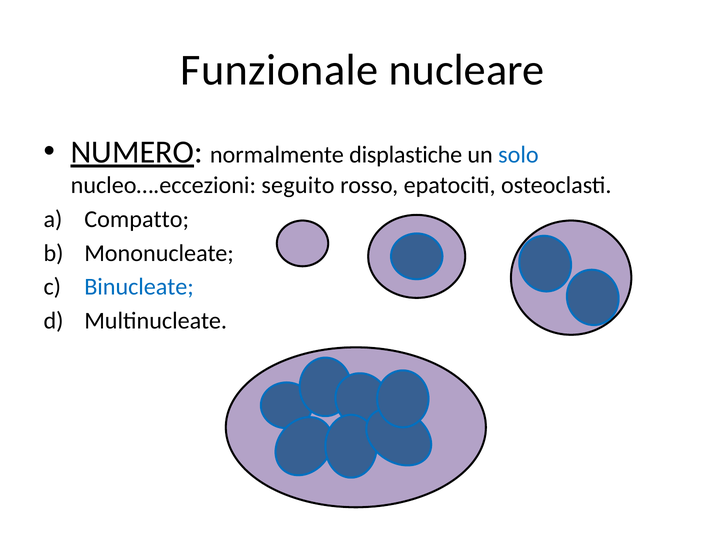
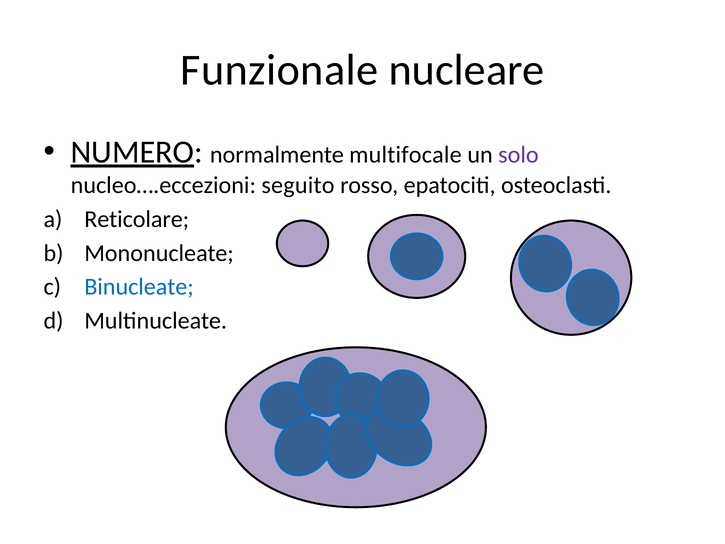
displastiche: displastiche -> multifocale
solo colour: blue -> purple
Compatto: Compatto -> Reticolare
